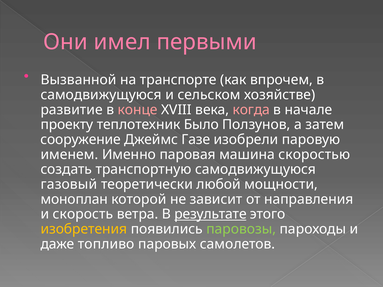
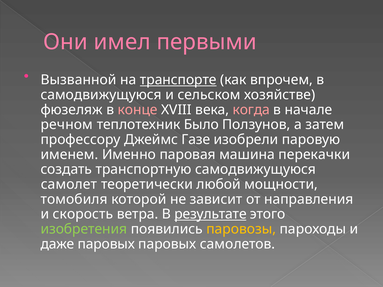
транспорте underline: none -> present
развитие: развитие -> фюзеляж
проекту: проекту -> речном
сооружение: сооружение -> профессору
скоростью: скоростью -> перекачки
газовый: газовый -> самолет
моноплан: моноплан -> томобиля
изобретения colour: yellow -> light green
паровозы colour: light green -> yellow
даже топливо: топливо -> паровых
